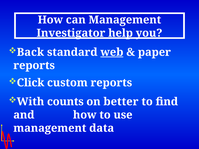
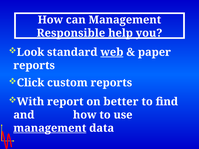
Investigator: Investigator -> Responsible
Back: Back -> Look
counts: counts -> report
management at (50, 128) underline: none -> present
